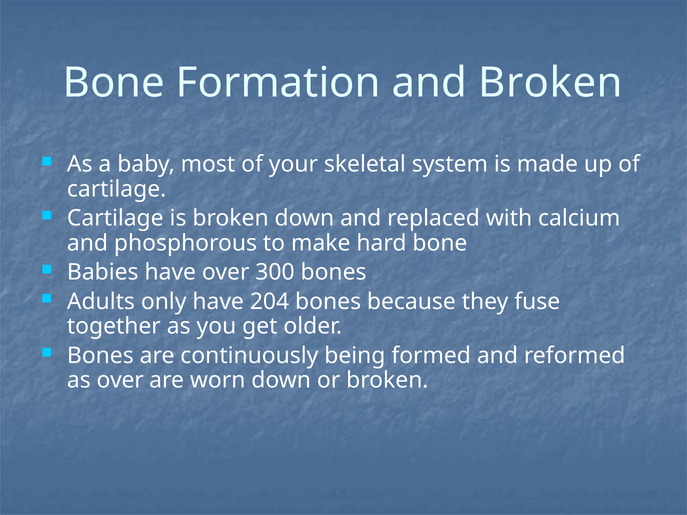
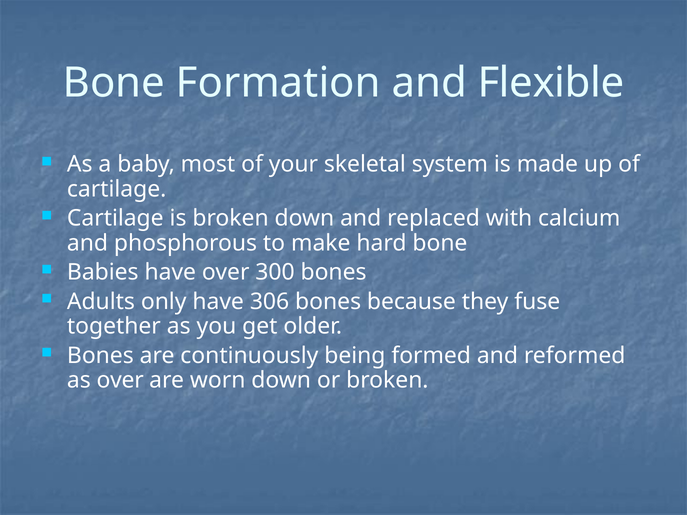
and Broken: Broken -> Flexible
204: 204 -> 306
